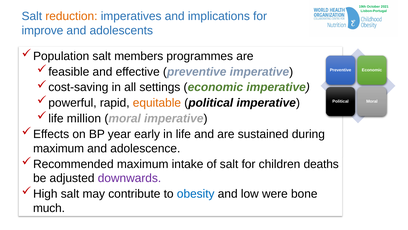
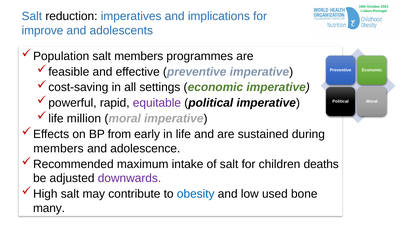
reduction colour: orange -> black
equitable colour: orange -> purple
year: year -> from
maximum at (59, 148): maximum -> members
were: were -> used
much: much -> many
